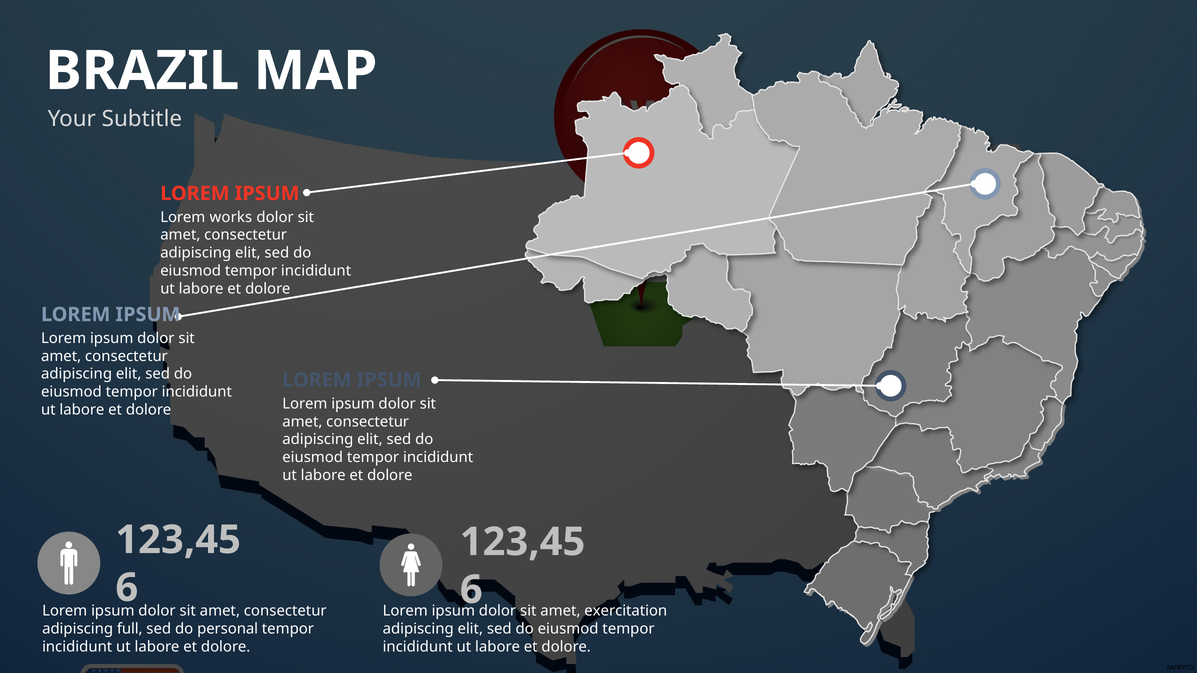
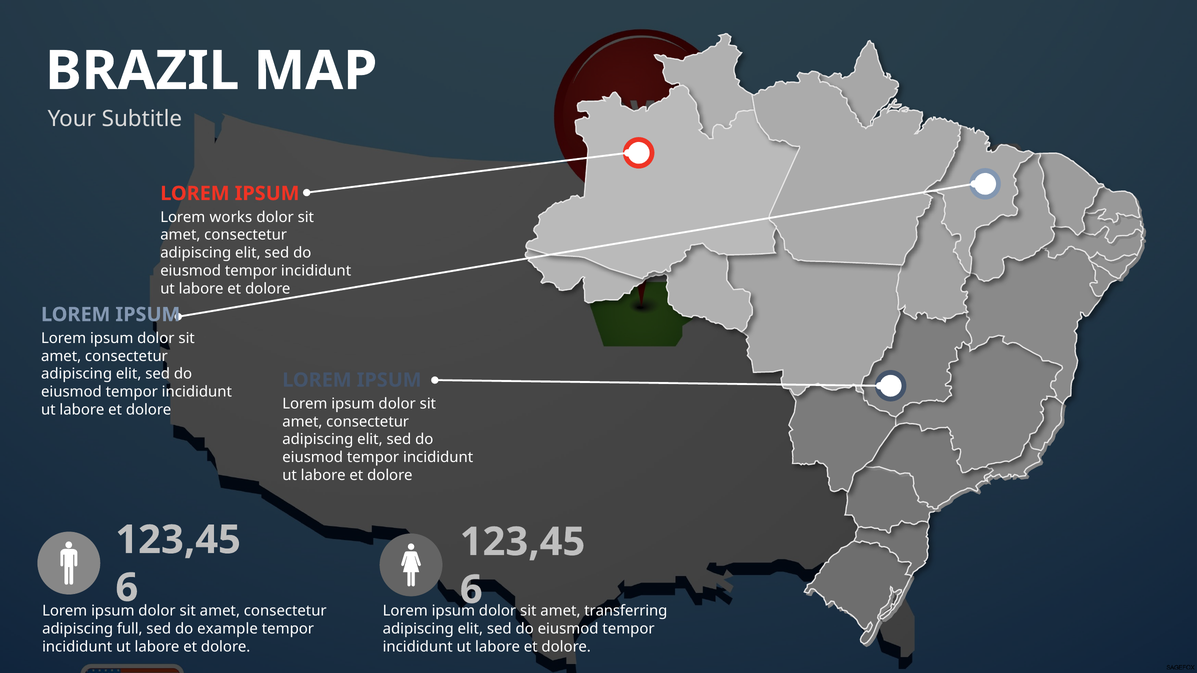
exercitation: exercitation -> transferring
personal: personal -> example
